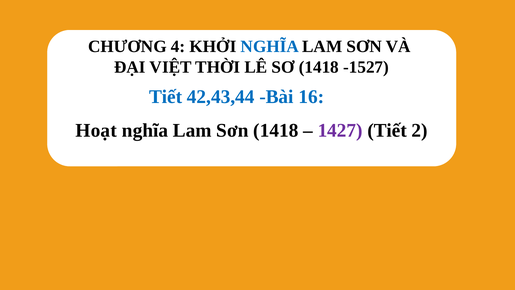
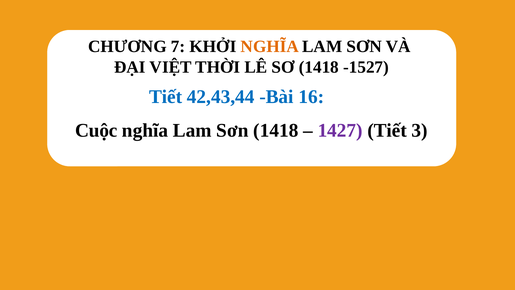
4: 4 -> 7
NGHĨA at (270, 46) colour: blue -> orange
Hoạt: Hoạt -> Cuộc
2: 2 -> 3
